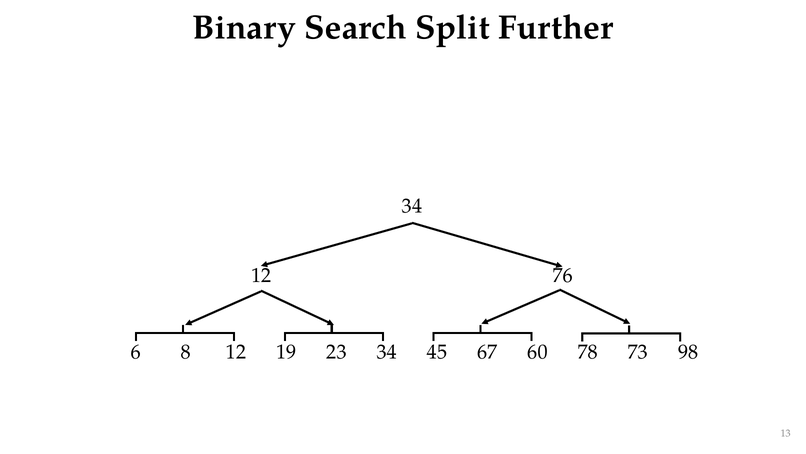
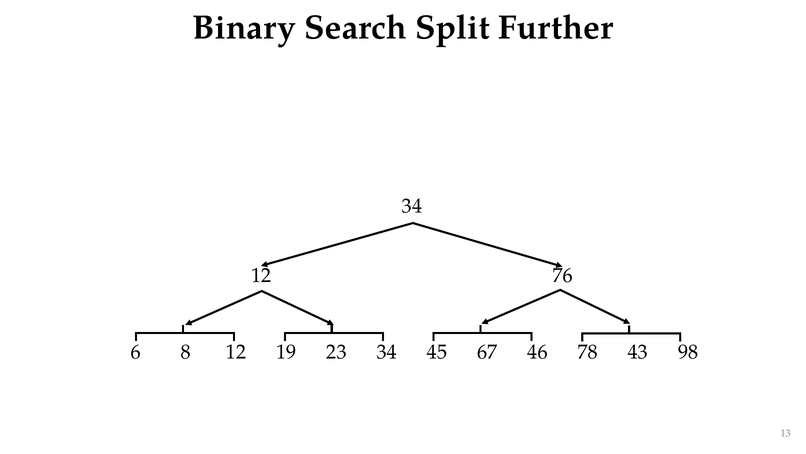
60: 60 -> 46
73: 73 -> 43
